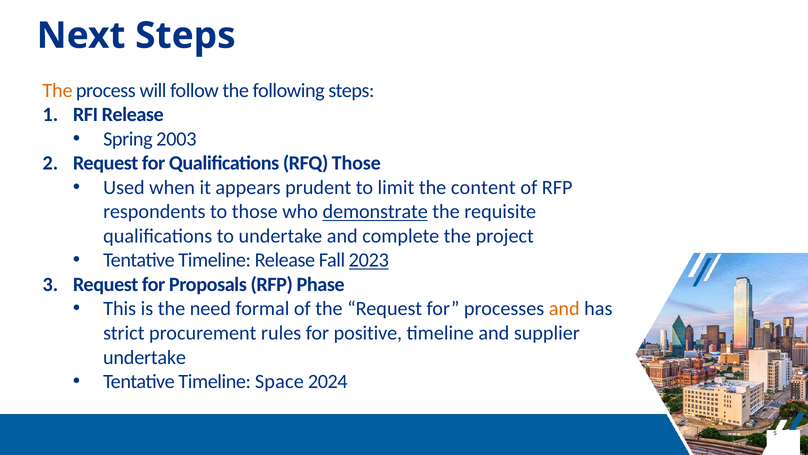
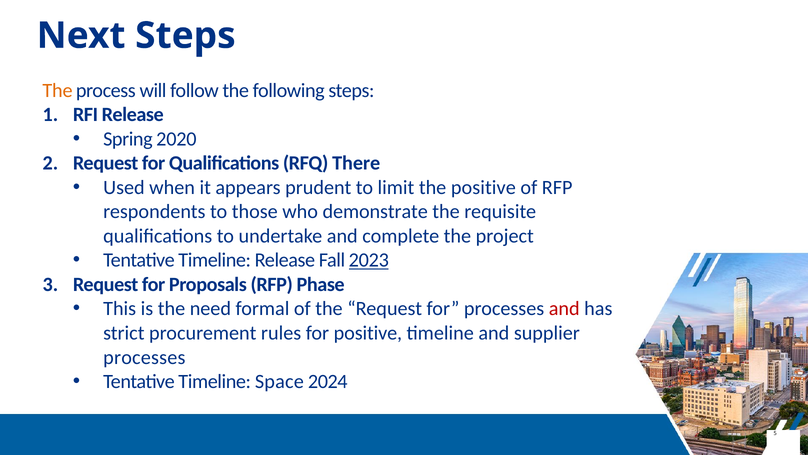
2003: 2003 -> 2020
RFQ Those: Those -> There
the content: content -> positive
demonstrate underline: present -> none
and at (564, 308) colour: orange -> red
undertake at (145, 357): undertake -> processes
